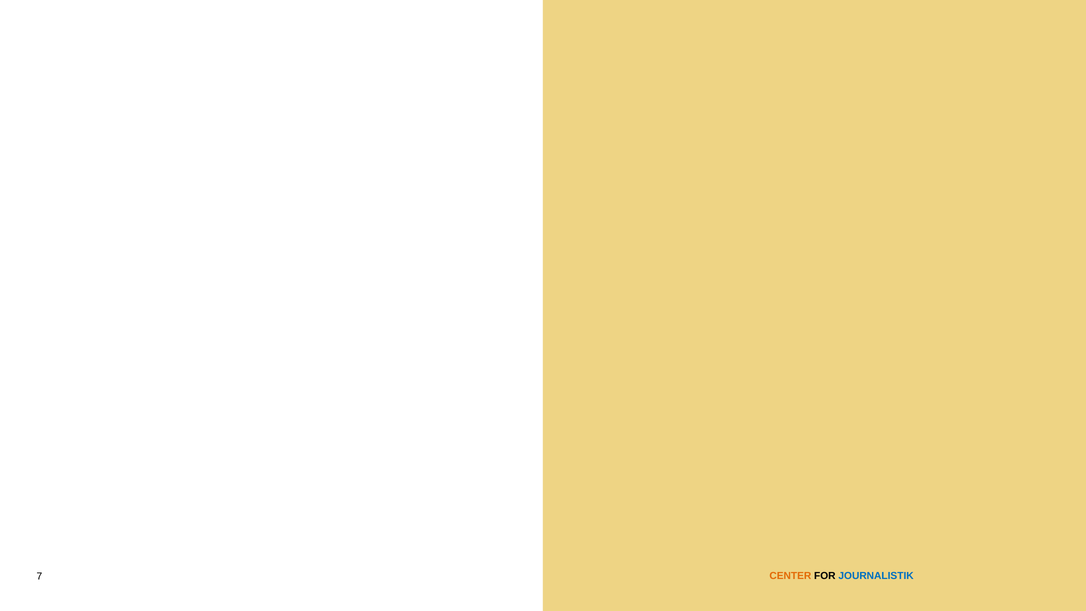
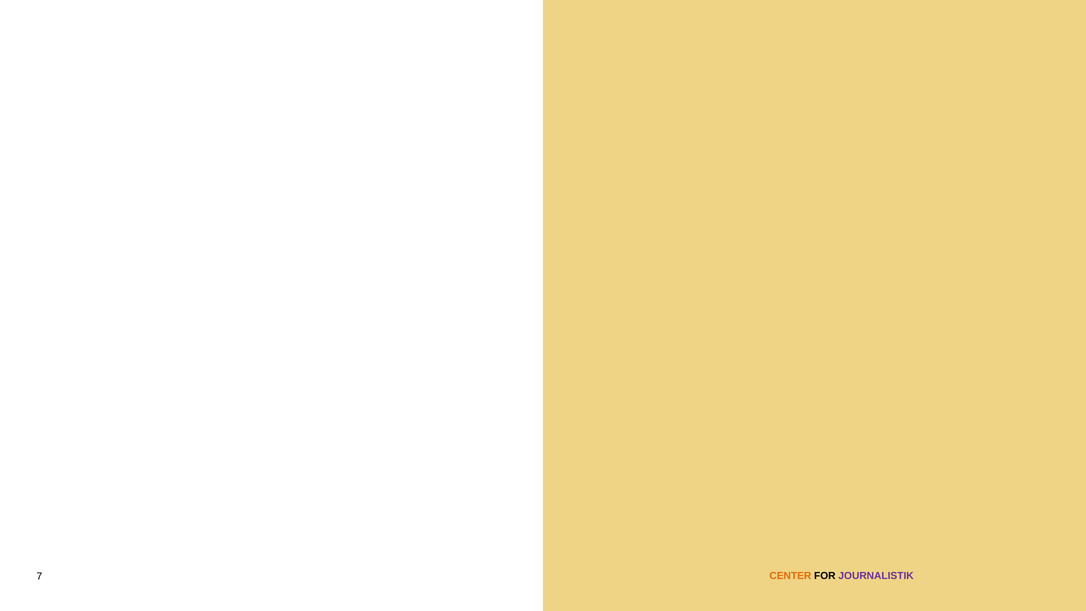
JOURNALISTIK colour: blue -> purple
